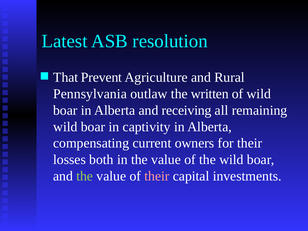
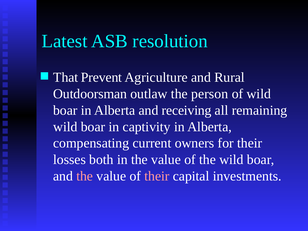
Pennsylvania: Pennsylvania -> Outdoorsman
written: written -> person
the at (85, 176) colour: light green -> pink
